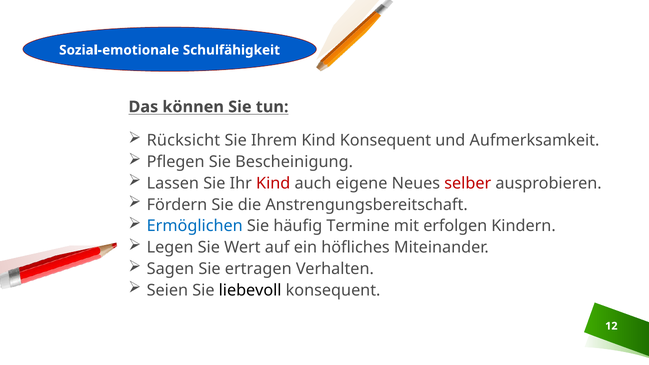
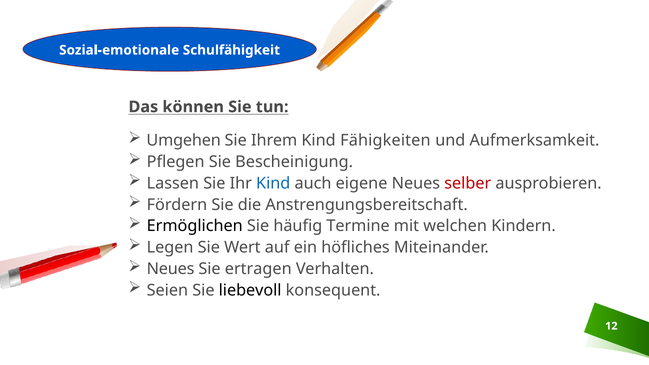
Rücksicht: Rücksicht -> Umgehen
Kind Konsequent: Konsequent -> Fähigkeiten
Kind at (273, 183) colour: red -> blue
Ermöglichen colour: blue -> black
erfolgen: erfolgen -> welchen
Sagen at (170, 269): Sagen -> Neues
